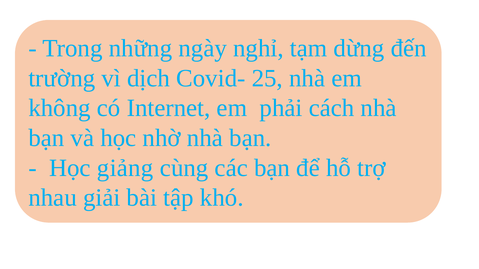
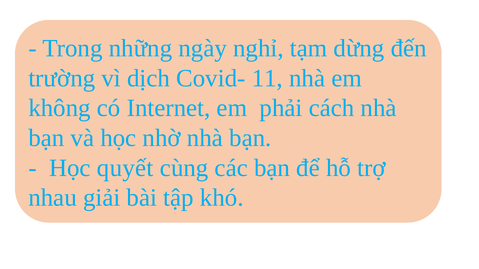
25: 25 -> 11
giảng: giảng -> quyết
